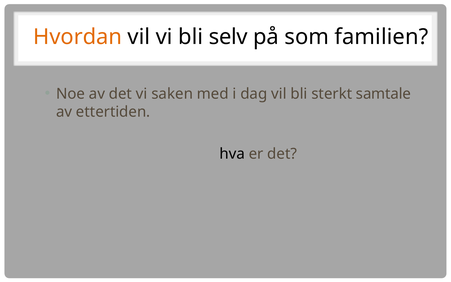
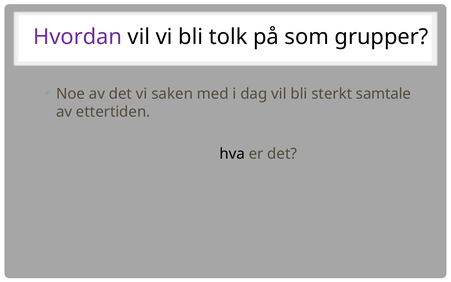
Hvordan colour: orange -> purple
selv: selv -> tolk
familien: familien -> grupper
